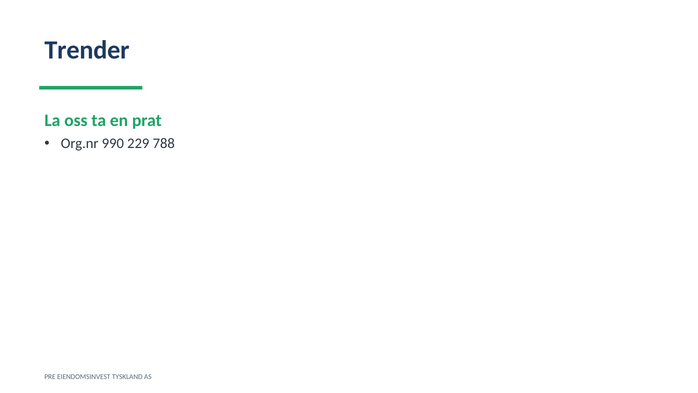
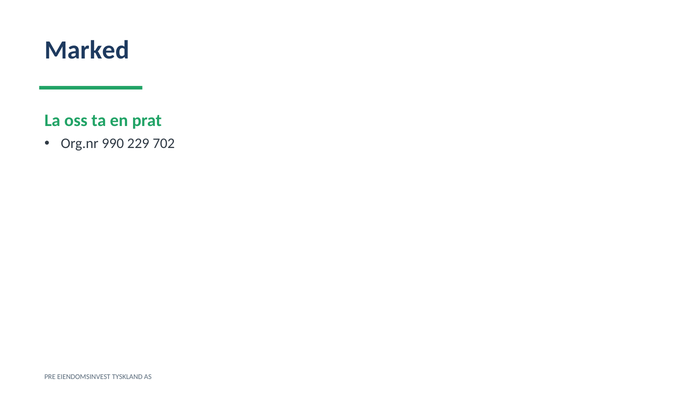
Trender: Trender -> Marked
788: 788 -> 702
